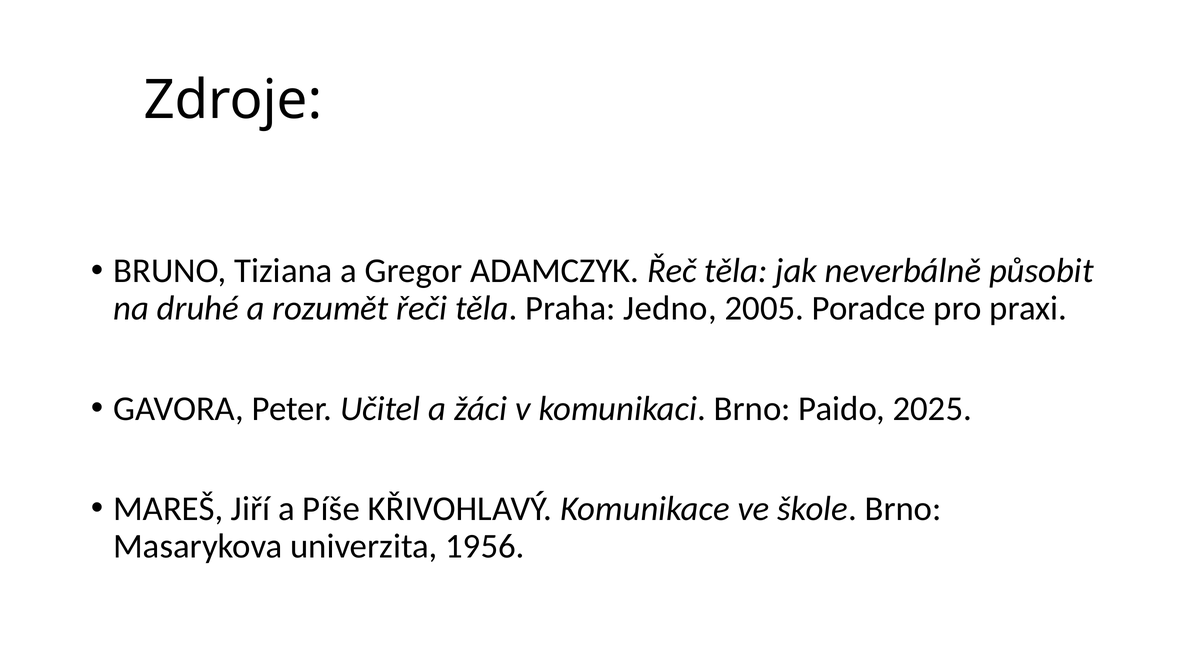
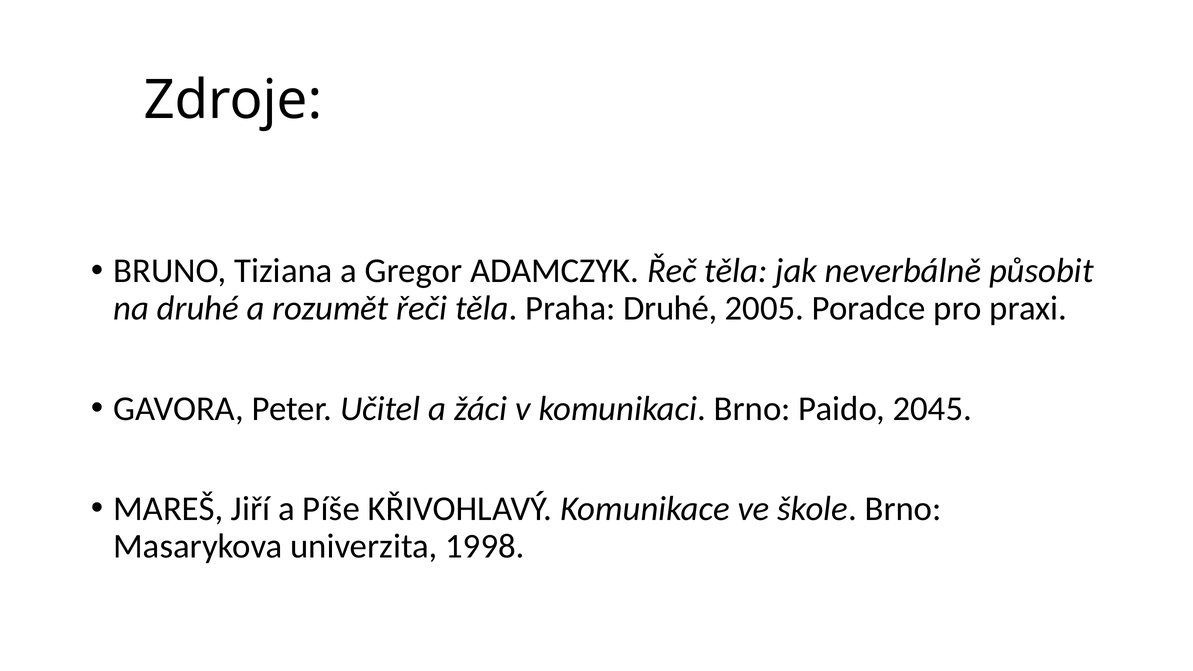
Praha Jedno: Jedno -> Druhé
2025: 2025 -> 2045
1956: 1956 -> 1998
